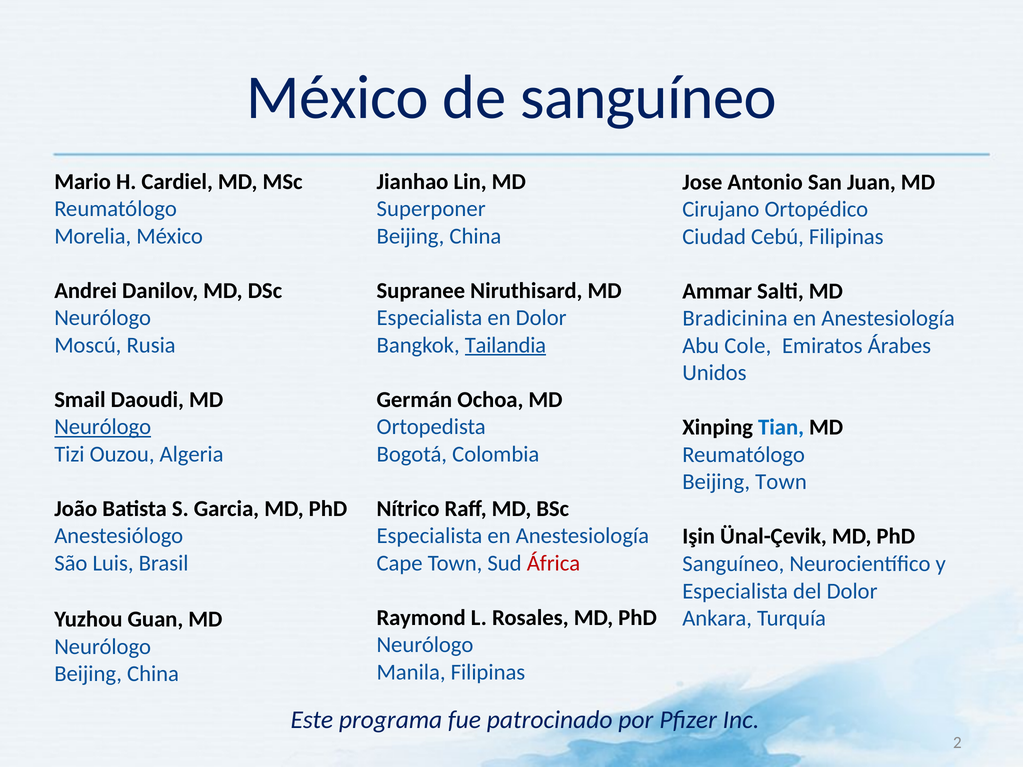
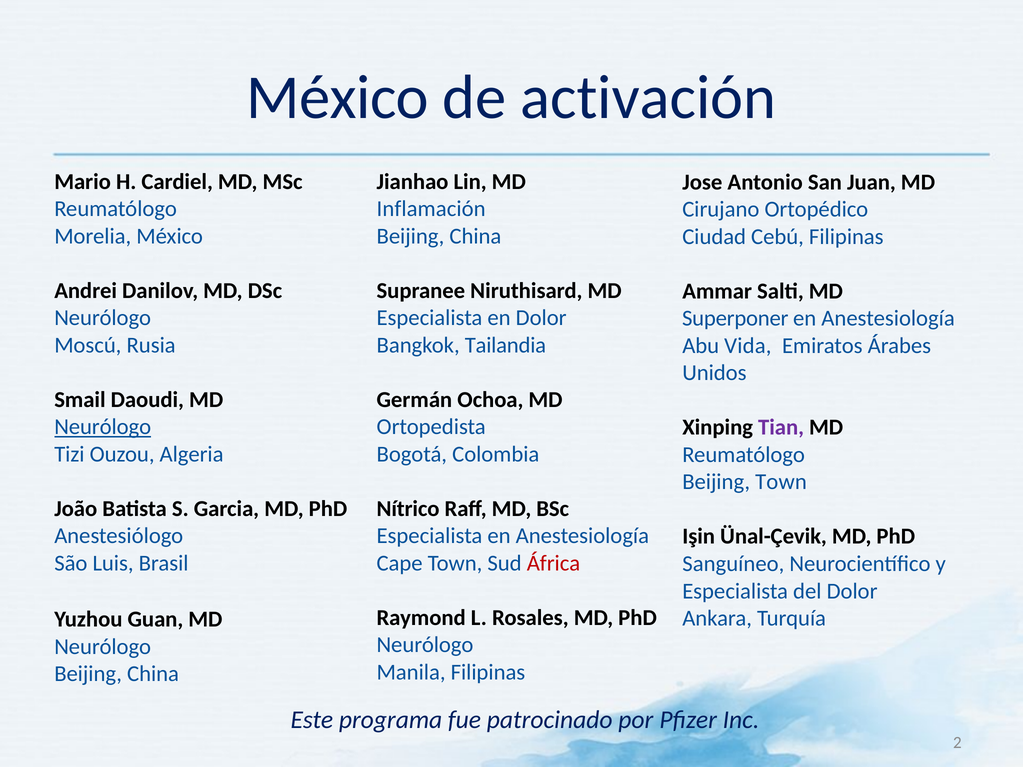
de sanguíneo: sanguíneo -> activación
Superponer: Superponer -> Inflamación
Bradicinina: Bradicinina -> Superponer
Tailandia underline: present -> none
Cole: Cole -> Vida
Tian colour: blue -> purple
